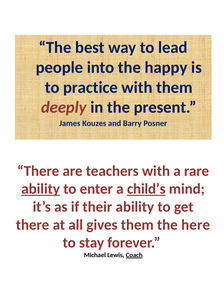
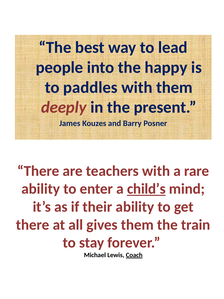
practice: practice -> paddles
ability at (41, 189) underline: present -> none
here: here -> train
